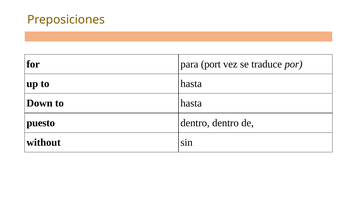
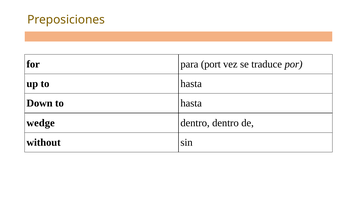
puesto: puesto -> wedge
